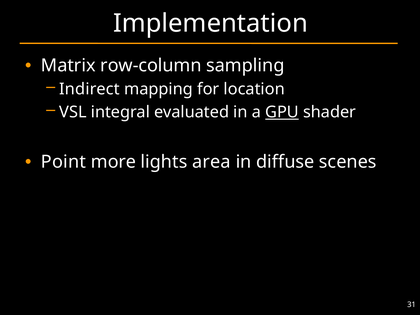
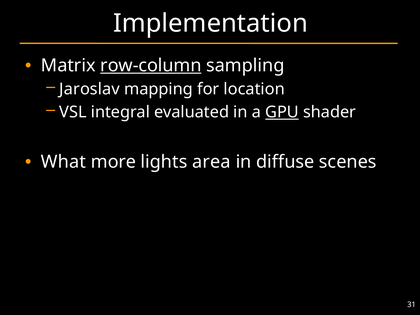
row-column underline: none -> present
Indirect: Indirect -> Jaroslav
Point: Point -> What
